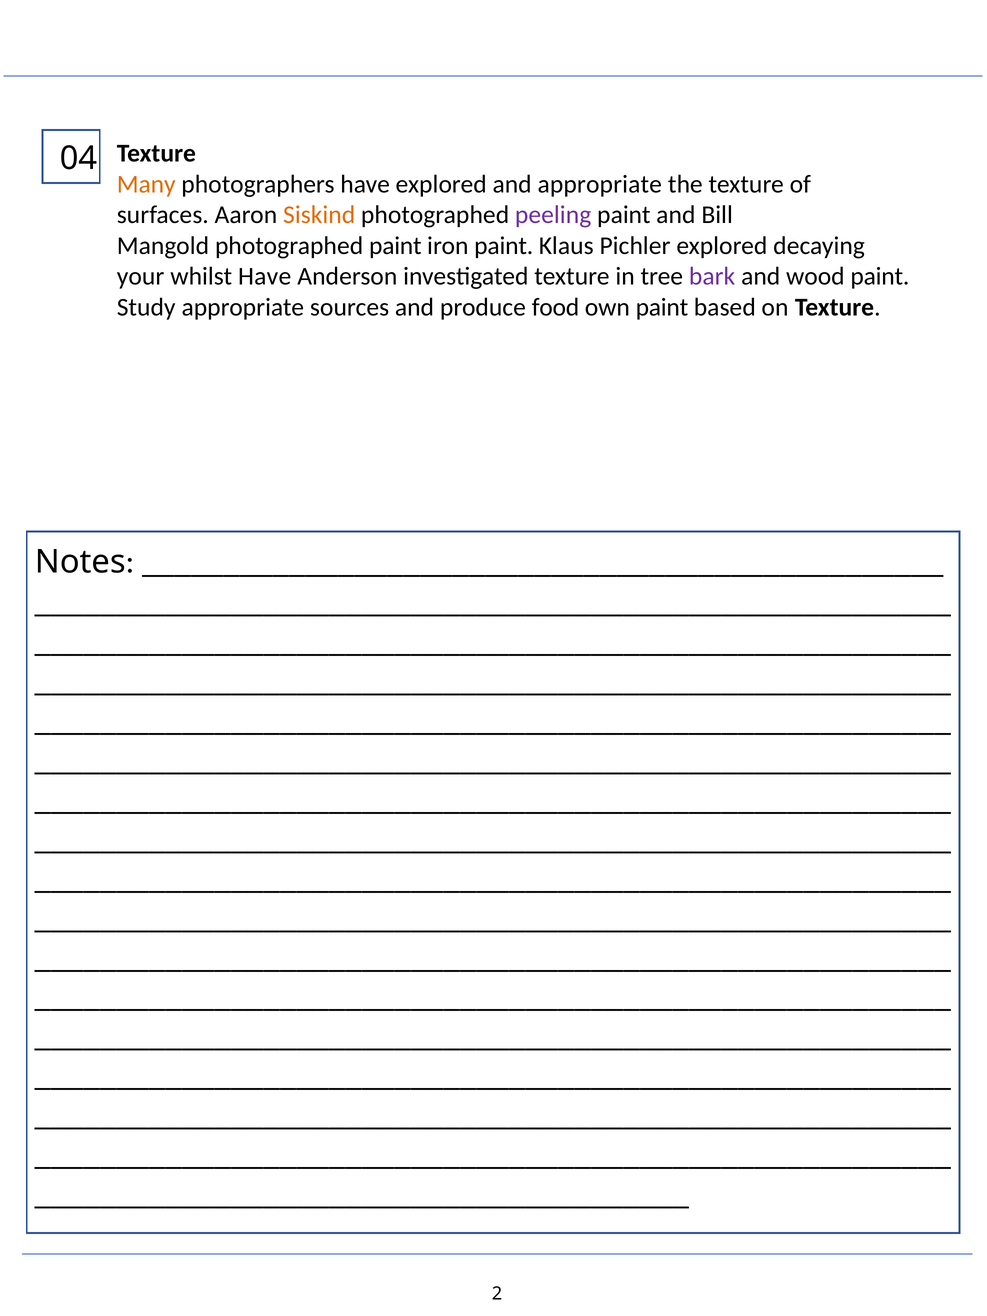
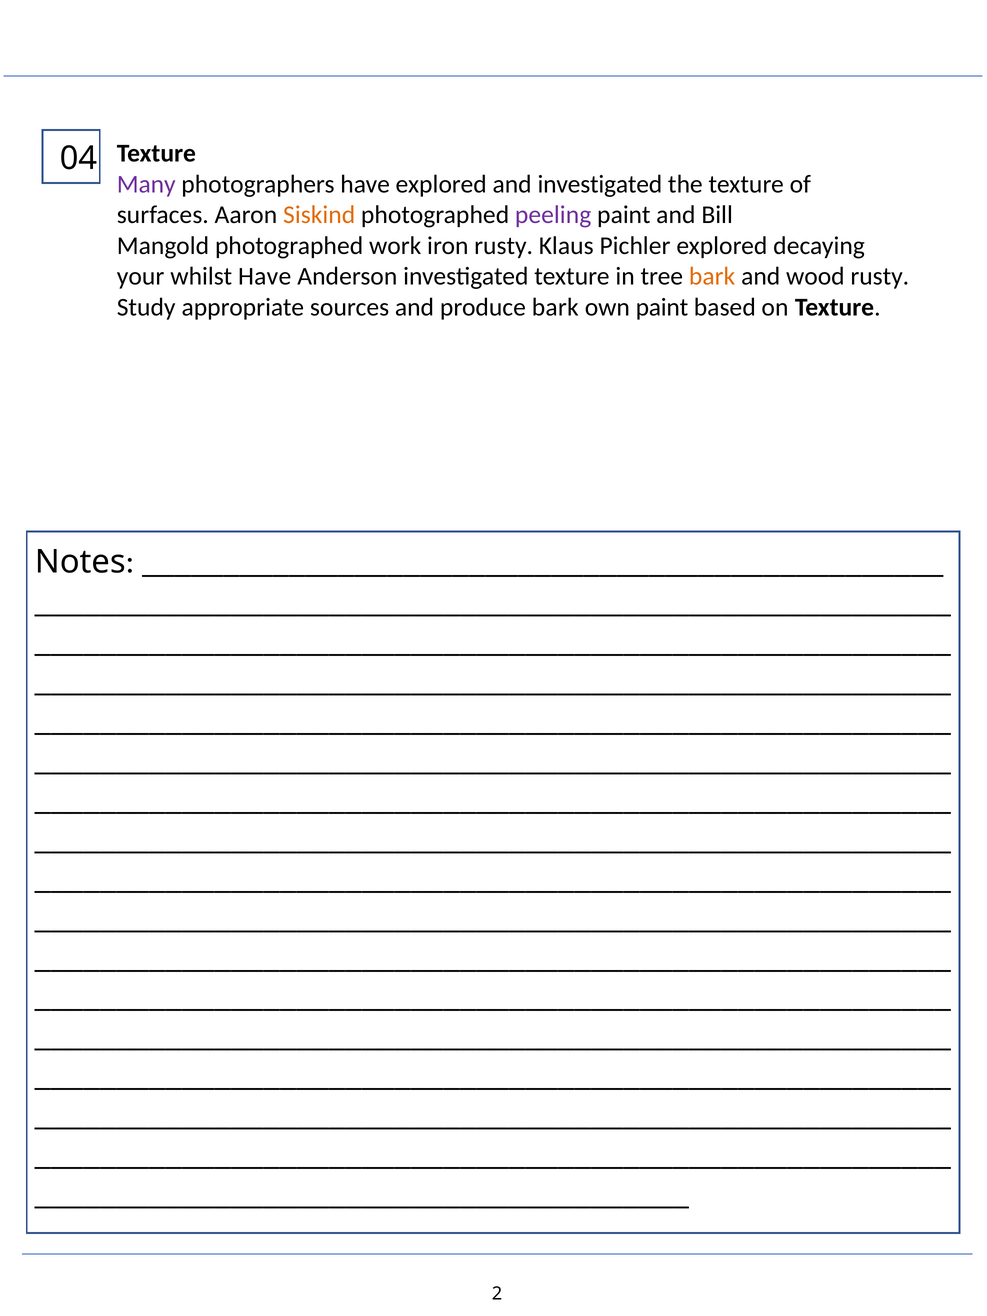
Many colour: orange -> purple
and appropriate: appropriate -> investigated
photographed paint: paint -> work
iron paint: paint -> rusty
bark at (712, 276) colour: purple -> orange
wood paint: paint -> rusty
produce food: food -> bark
